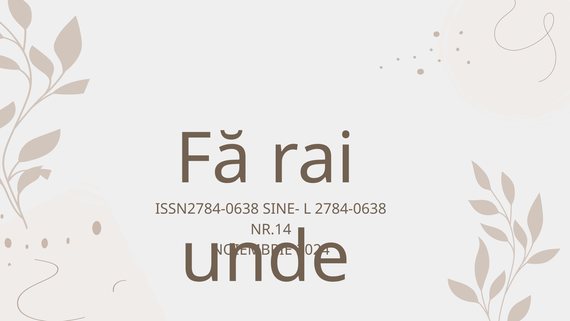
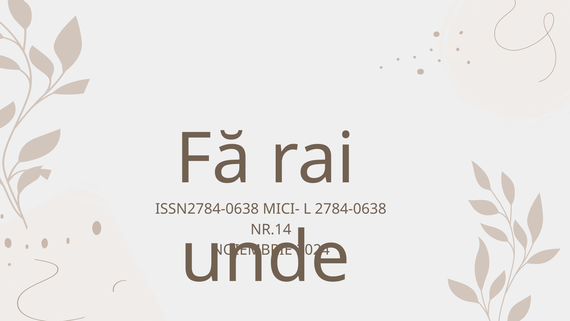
SINE-: SINE- -> MICI-
